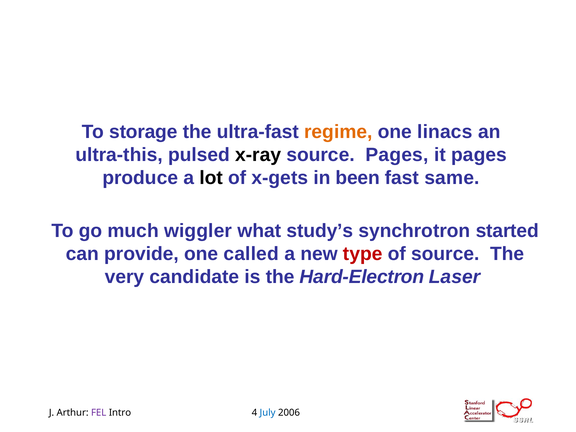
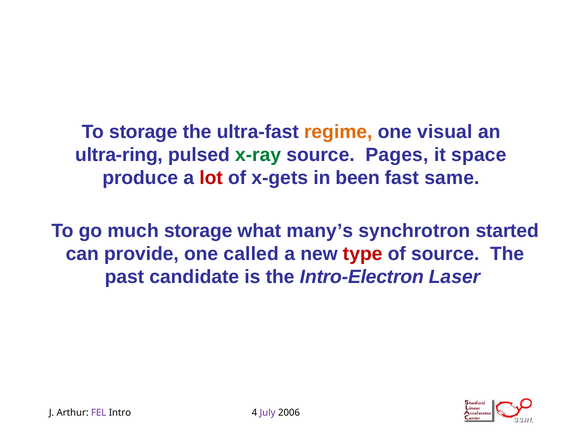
linacs: linacs -> visual
ultra-this: ultra-this -> ultra-ring
x-ray colour: black -> green
it pages: pages -> space
lot colour: black -> red
much wiggler: wiggler -> storage
study’s: study’s -> many’s
very: very -> past
Hard-Electron: Hard-Electron -> Intro-Electron
July colour: blue -> purple
